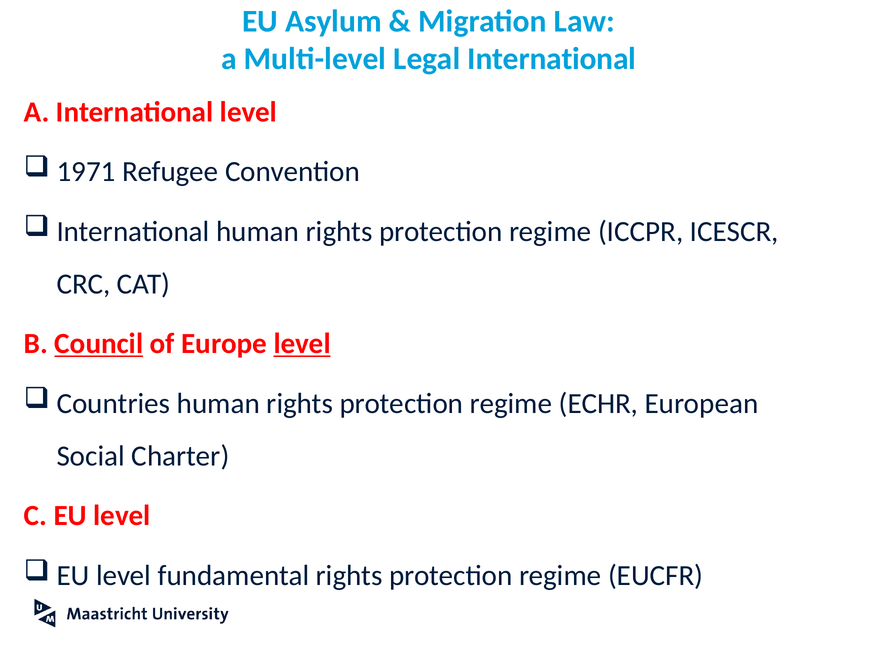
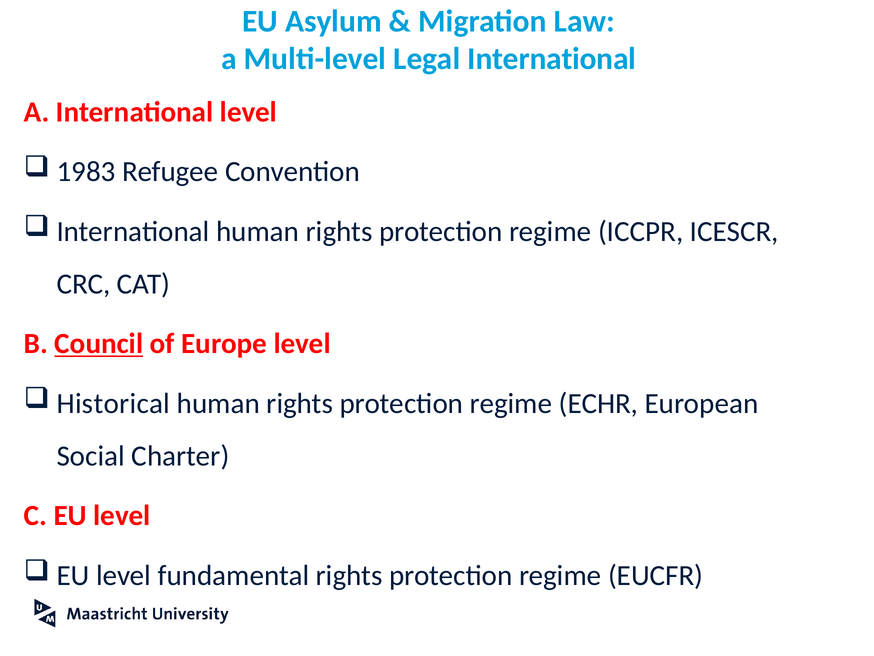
1971: 1971 -> 1983
level at (302, 344) underline: present -> none
Countries: Countries -> Historical
